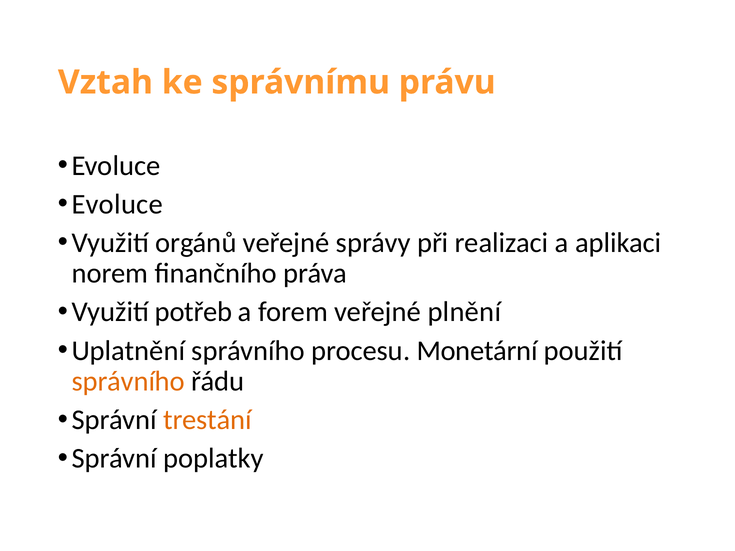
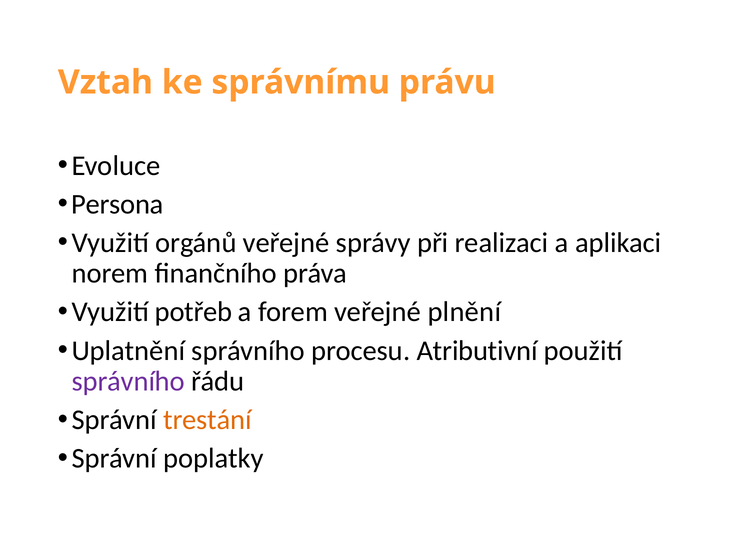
Evoluce at (117, 204): Evoluce -> Persona
Monetární: Monetární -> Atributivní
správního at (128, 382) colour: orange -> purple
